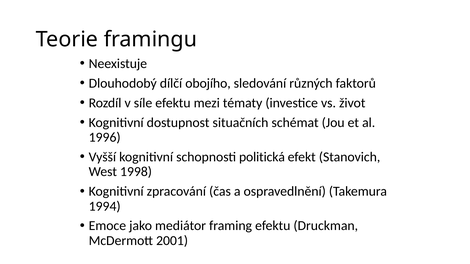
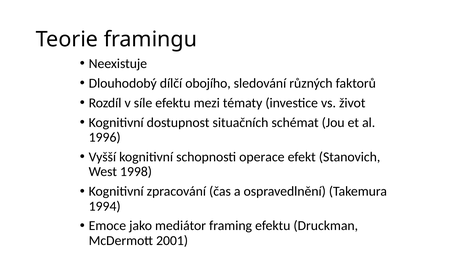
politická: politická -> operace
